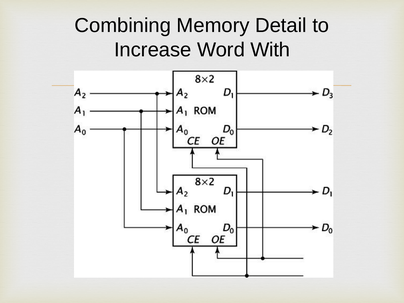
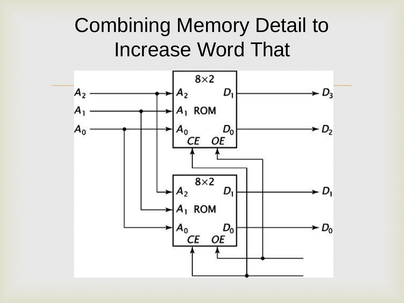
With: With -> That
